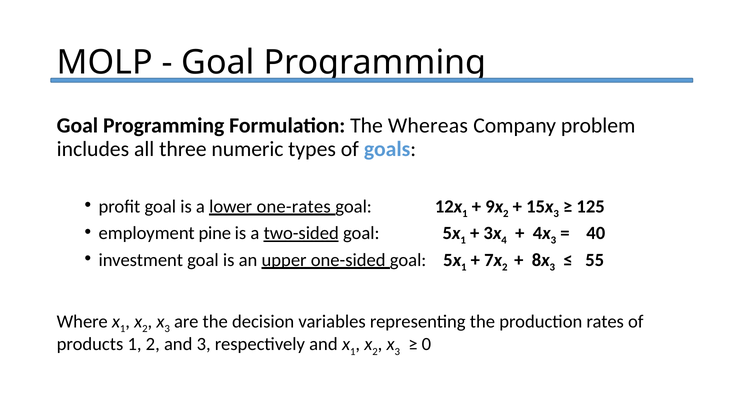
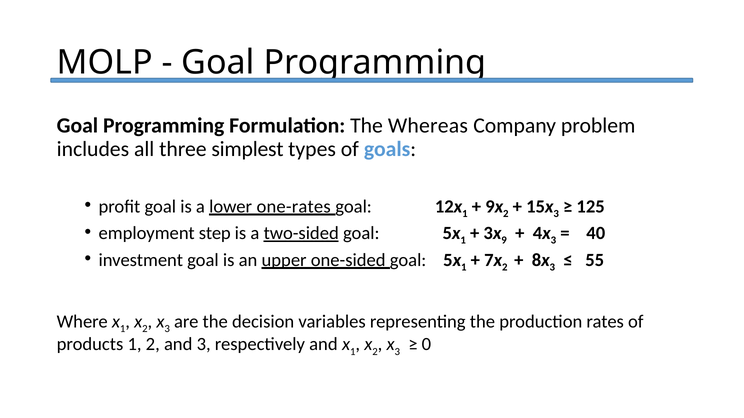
numeric: numeric -> simplest
pine: pine -> step
4: 4 -> 9
